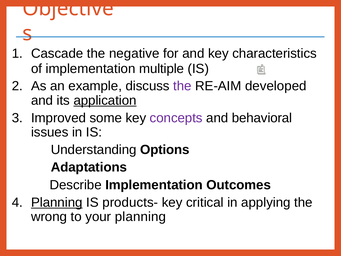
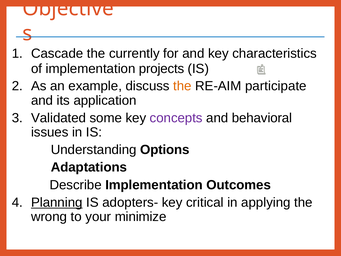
negative: negative -> currently
multiple: multiple -> projects
the at (182, 86) colour: purple -> orange
developed: developed -> participate
application underline: present -> none
Improved: Improved -> Validated
products-: products- -> adopters-
your planning: planning -> minimize
